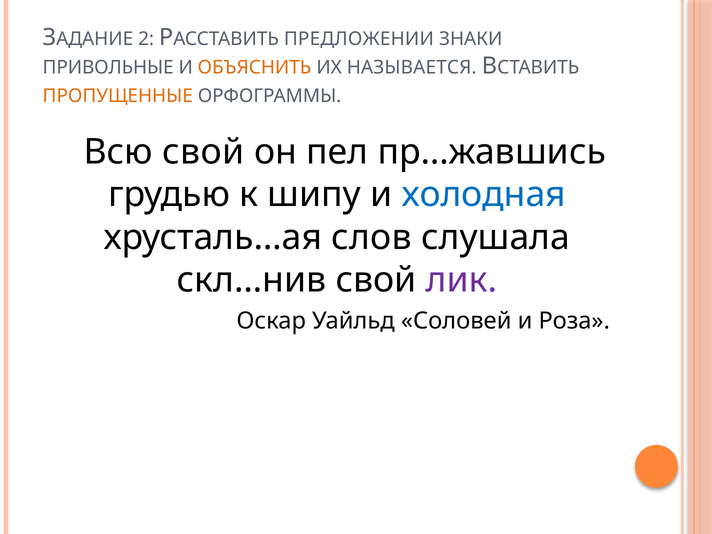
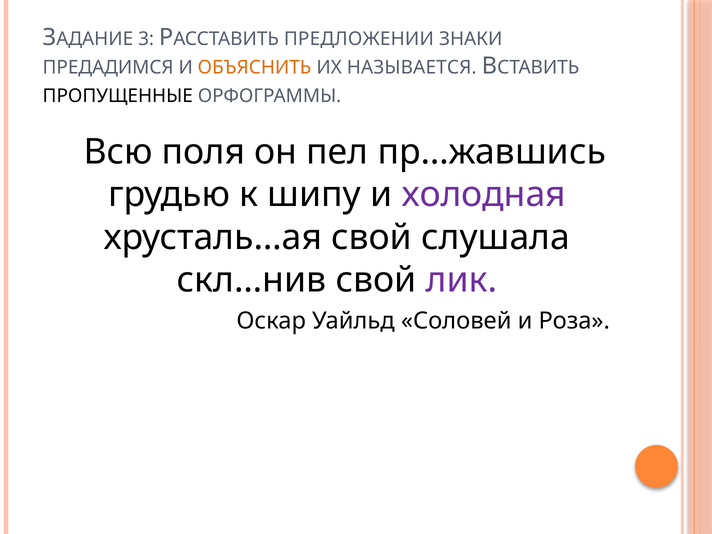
2: 2 -> 3
ПРИВОЛЬНЫЕ: ПРИВОЛЬНЫЕ -> ПРЕДАДИМСЯ
ПРОПУЩЕННЫЕ colour: orange -> black
Всю свой: свой -> поля
холодная colour: blue -> purple
хрусталь…ая слов: слов -> свой
